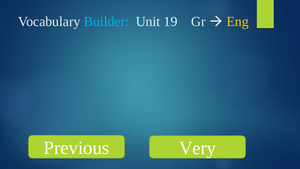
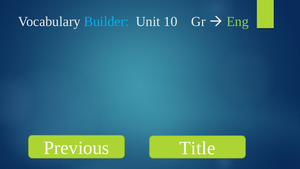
19: 19 -> 10
Eng colour: yellow -> light green
Very: Very -> Title
